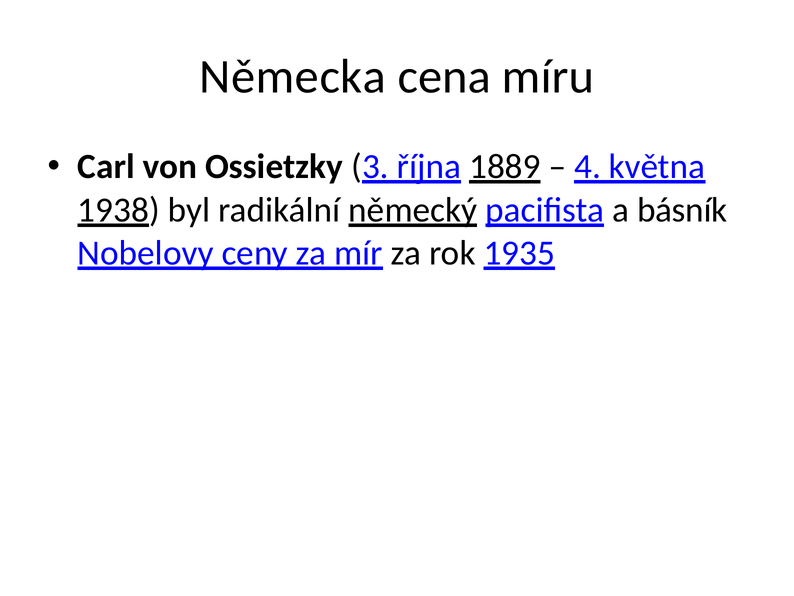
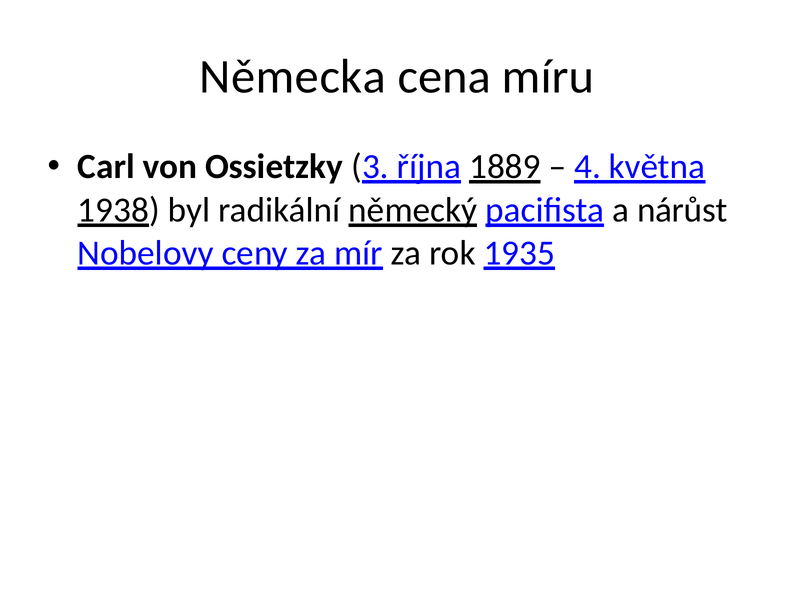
básník: básník -> nárůst
